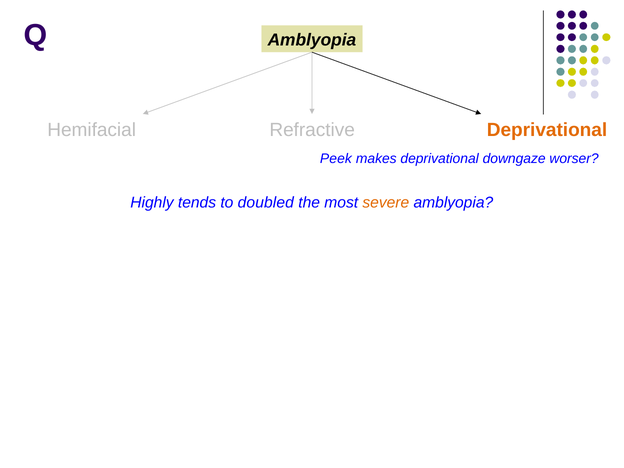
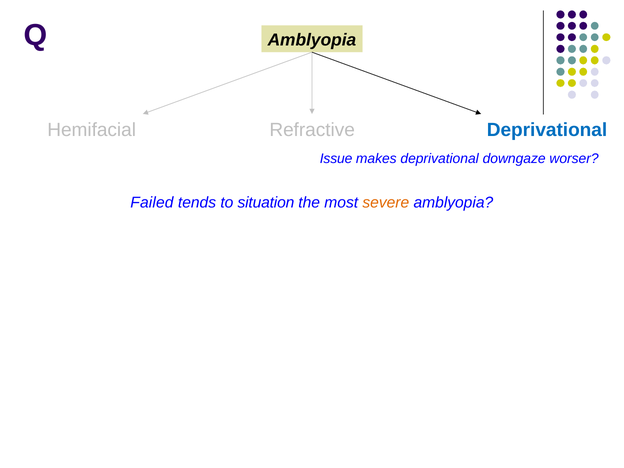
Deprivational at (547, 130) colour: orange -> blue
Peek: Peek -> Issue
Highly: Highly -> Failed
doubled: doubled -> situation
